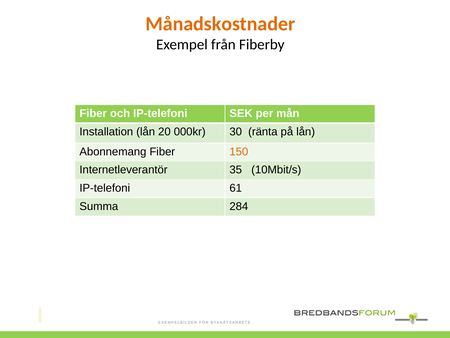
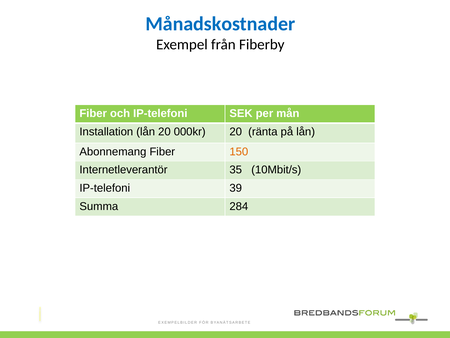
Månadskostnader colour: orange -> blue
000kr 30: 30 -> 20
61: 61 -> 39
